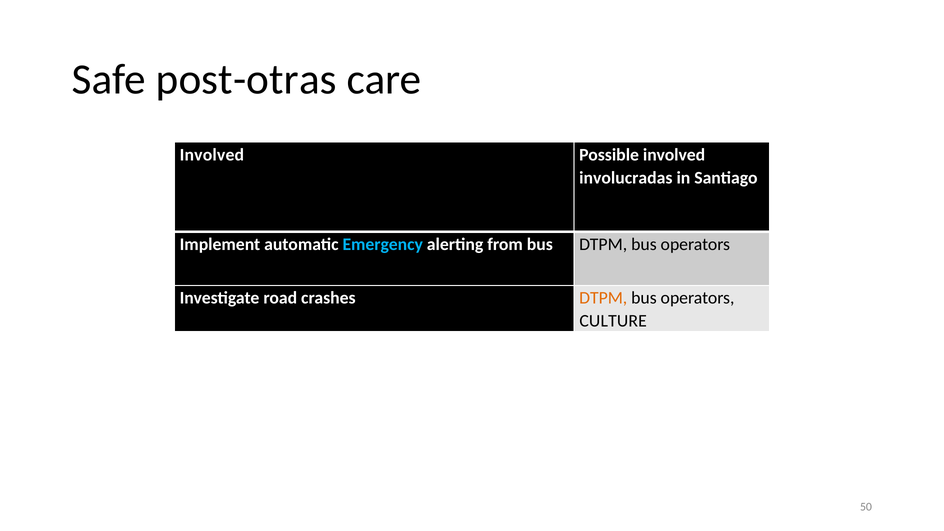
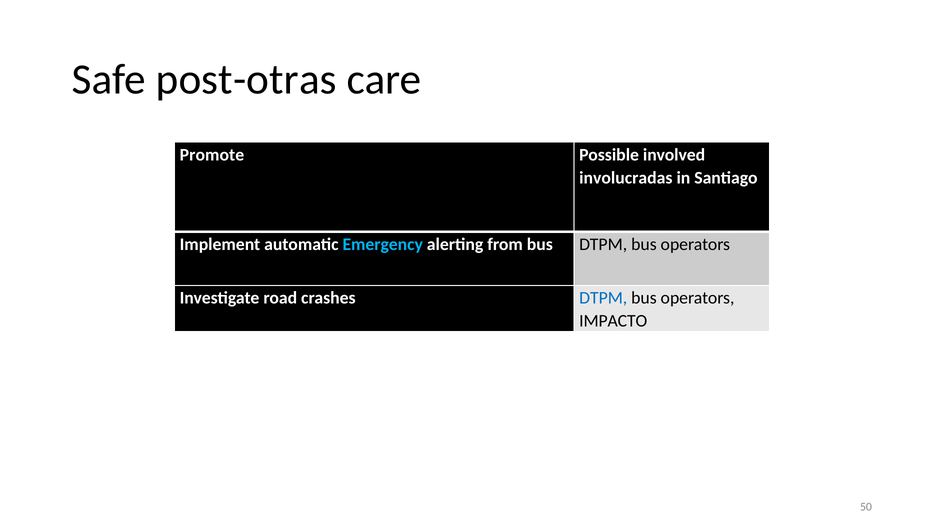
Involved at (212, 155): Involved -> Promote
DTPM at (603, 298) colour: orange -> blue
CULTURE: CULTURE -> IMPACTO
